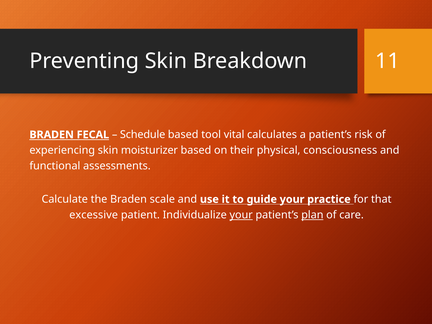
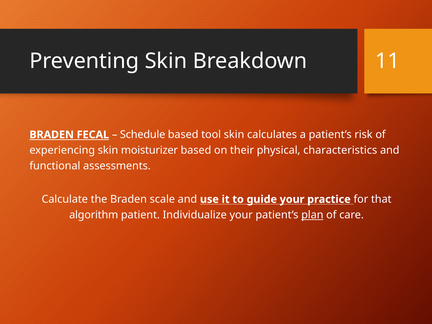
tool vital: vital -> skin
consciousness: consciousness -> characteristics
excessive: excessive -> algorithm
your at (241, 215) underline: present -> none
